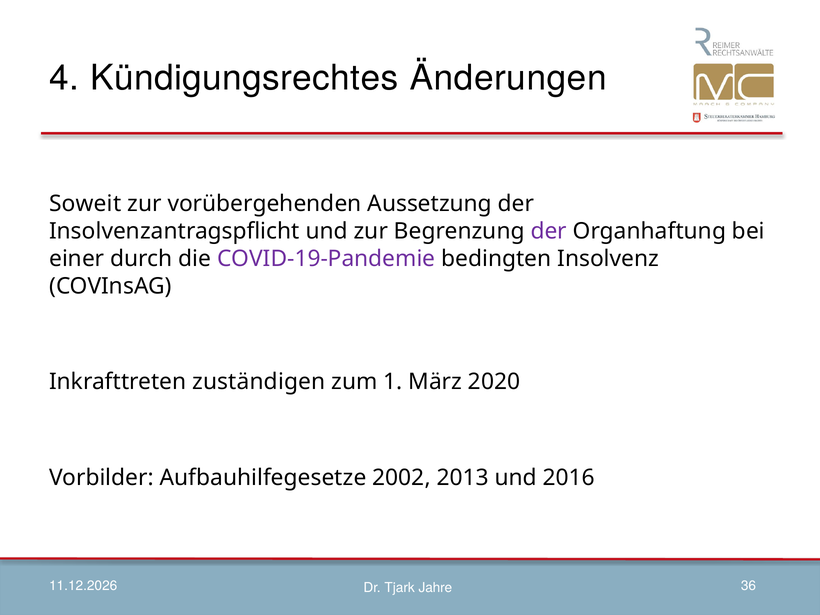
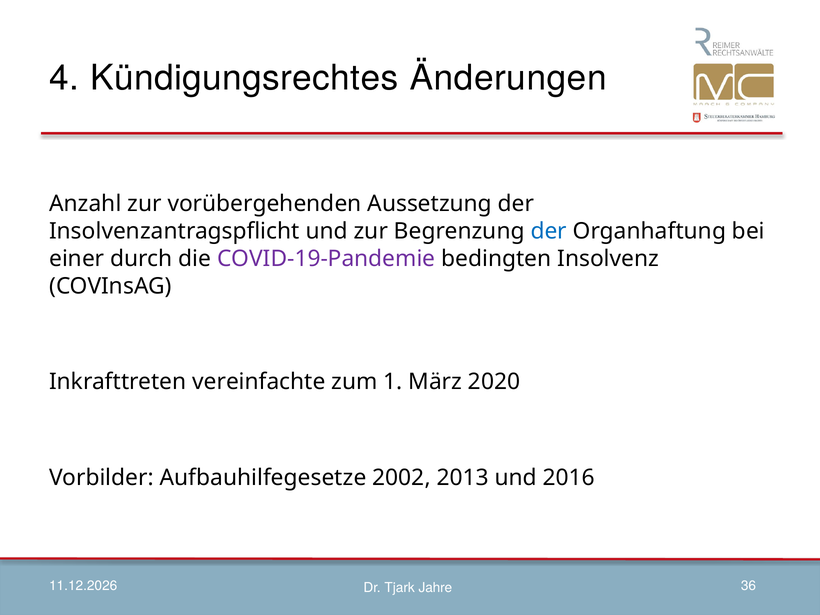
Soweit: Soweit -> Anzahl
der at (549, 231) colour: purple -> blue
zuständigen: zuständigen -> vereinfachte
